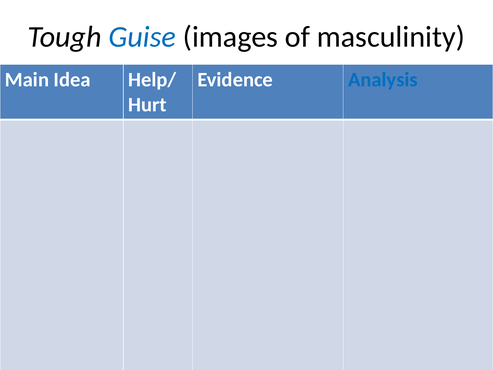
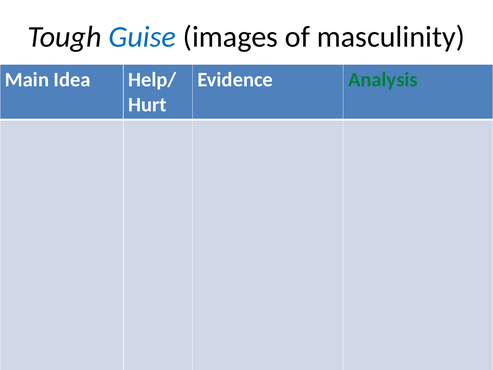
Analysis colour: blue -> green
